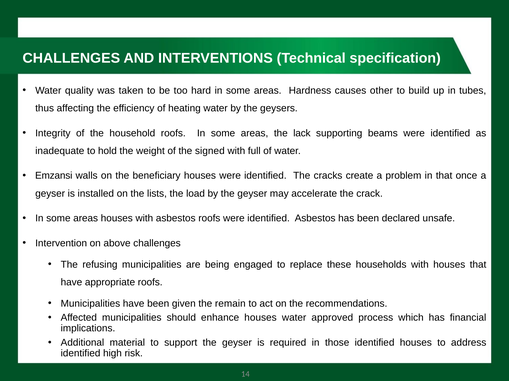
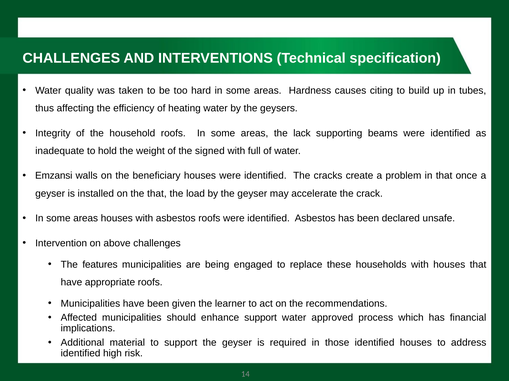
other: other -> citing
the lists: lists -> that
refusing: refusing -> features
remain: remain -> learner
enhance houses: houses -> support
